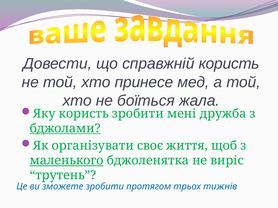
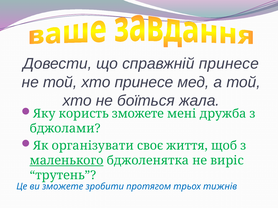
справжній користь: користь -> принесе
користь зробити: зробити -> зможете
бджолами underline: present -> none
